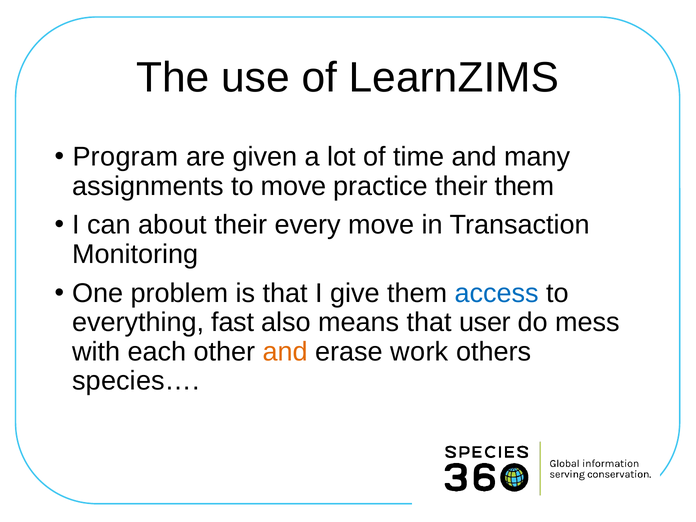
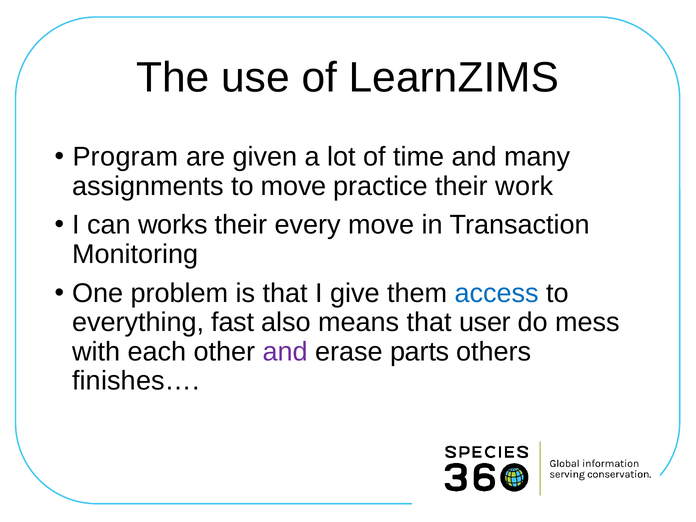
their them: them -> work
about: about -> works
and at (285, 352) colour: orange -> purple
work: work -> parts
species…: species… -> finishes…
